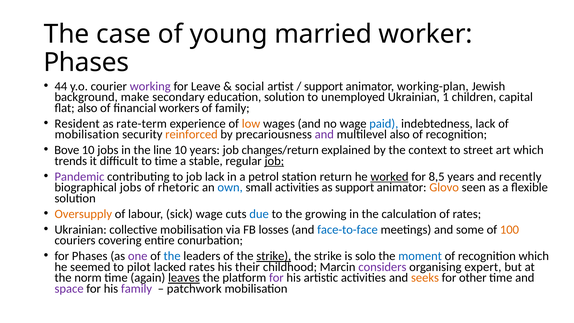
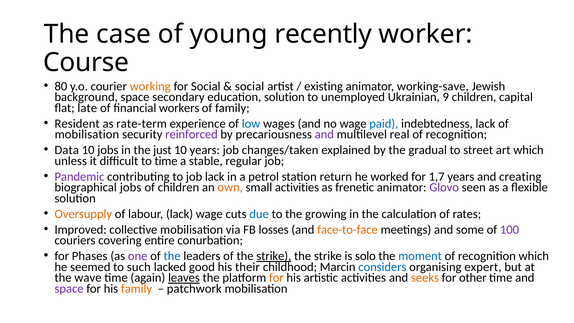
married: married -> recently
Phases at (86, 62): Phases -> Course
44: 44 -> 80
working colour: purple -> orange
for Leave: Leave -> Social
support at (324, 86): support -> existing
working-plan: working-plan -> working-save
background make: make -> space
1: 1 -> 9
flat also: also -> late
low colour: orange -> blue
reinforced colour: orange -> purple
multilevel also: also -> real
Bove: Bove -> Data
line: line -> just
changes/return: changes/return -> changes/taken
context: context -> gradual
trends: trends -> unless
job at (274, 161) underline: present -> none
worked underline: present -> none
8,5: 8,5 -> 1,7
recently: recently -> creating
of rhetoric: rhetoric -> children
own colour: blue -> orange
as support: support -> frenetic
Glovo colour: orange -> purple
labour sick: sick -> lack
Ukrainian at (81, 229): Ukrainian -> Improved
face-to-face colour: blue -> orange
100 colour: orange -> purple
pilot: pilot -> such
lacked rates: rates -> good
considers colour: purple -> blue
norm: norm -> wave
for at (276, 278) colour: purple -> orange
family at (137, 289) colour: purple -> orange
